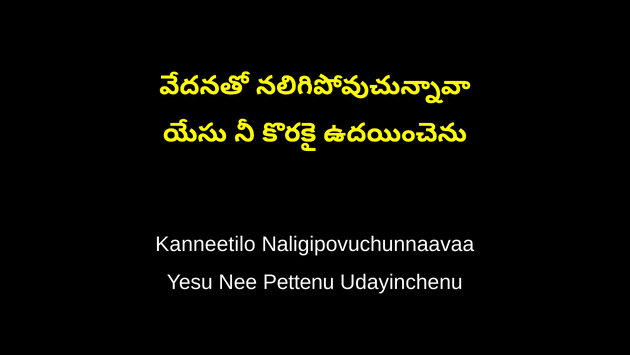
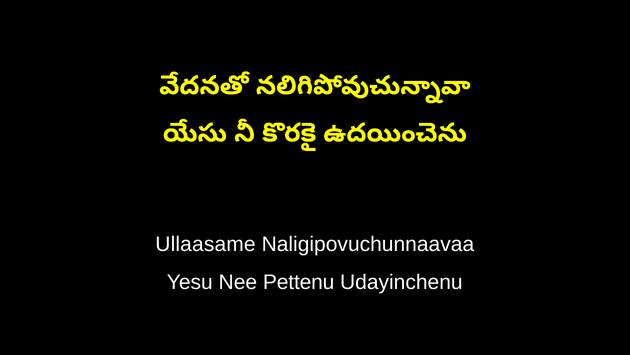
Kanneetilo: Kanneetilo -> Ullaasame
